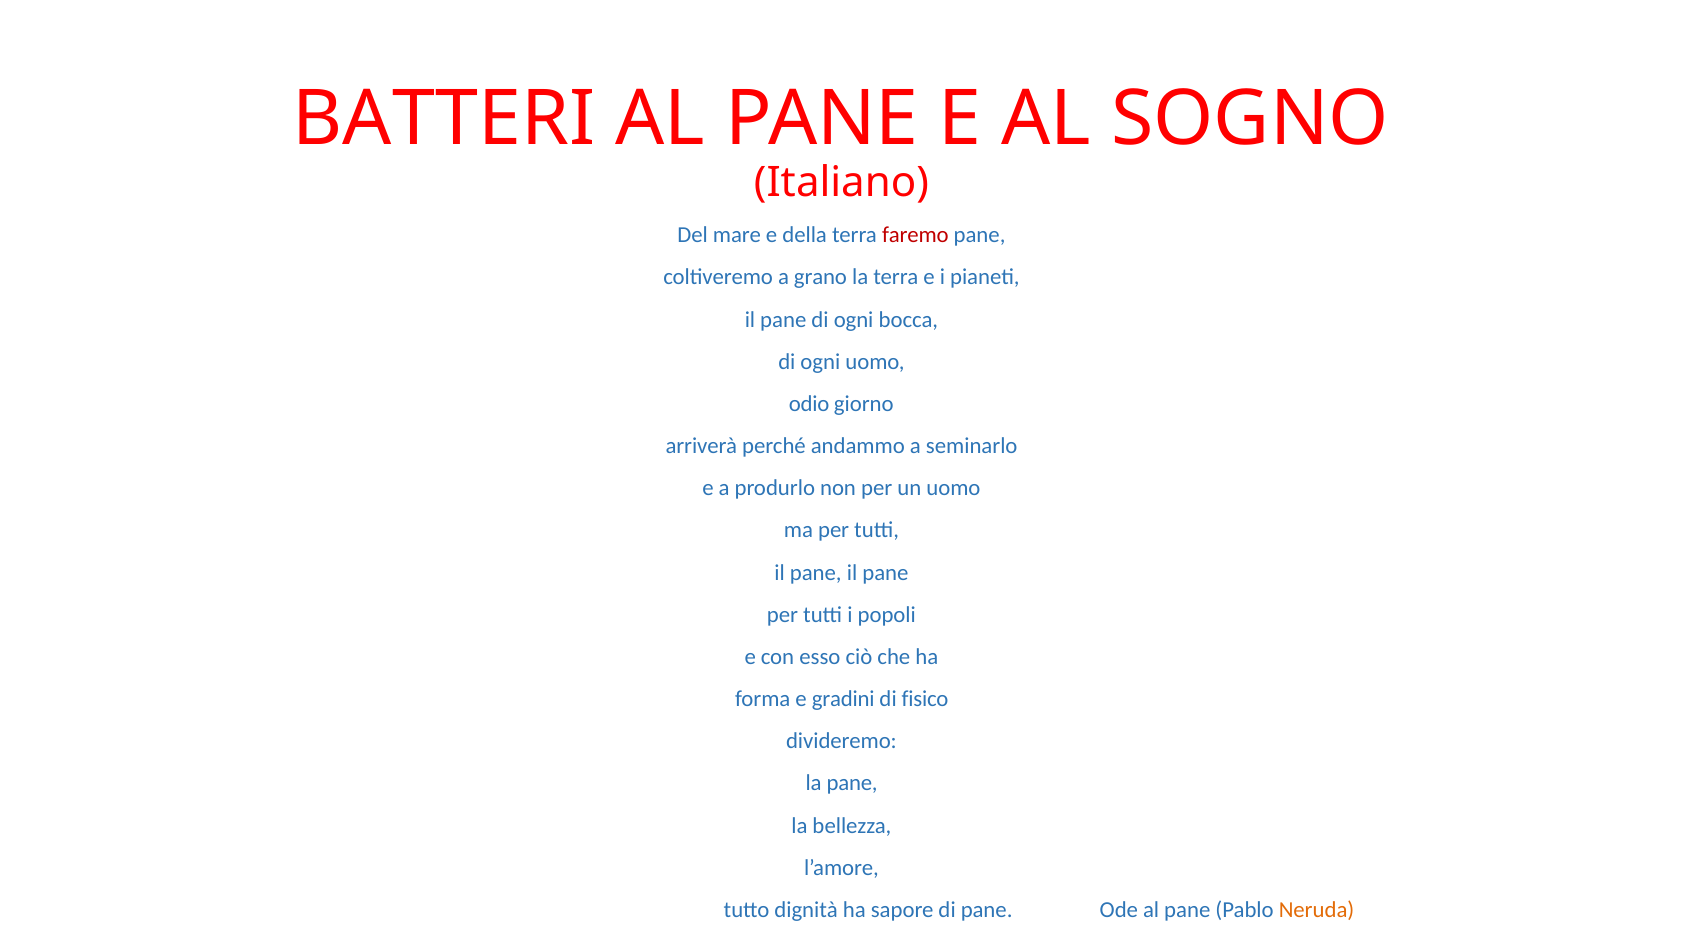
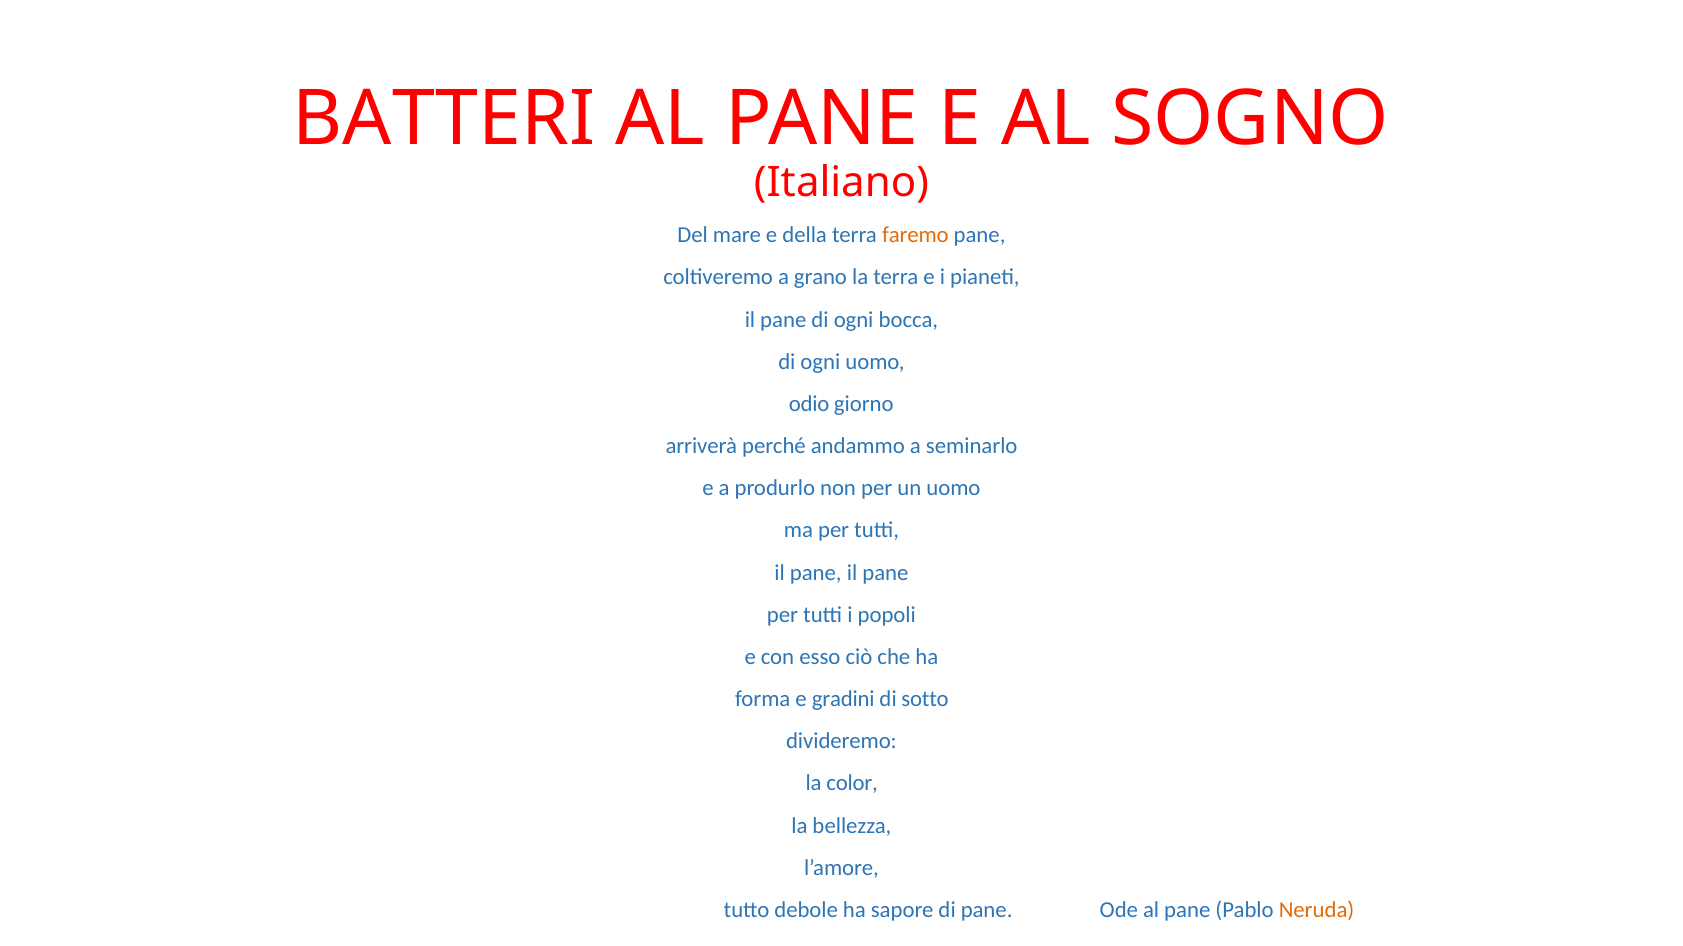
faremo colour: red -> orange
fisico: fisico -> sotto
la pane: pane -> color
dignità: dignità -> debole
